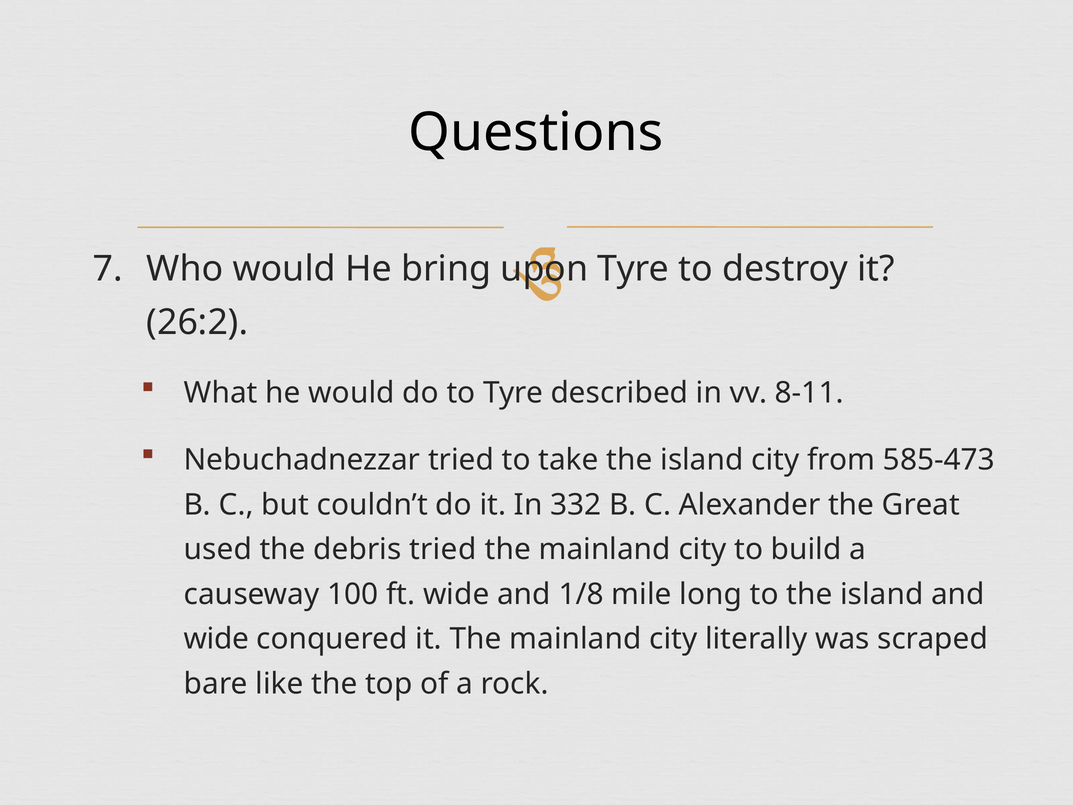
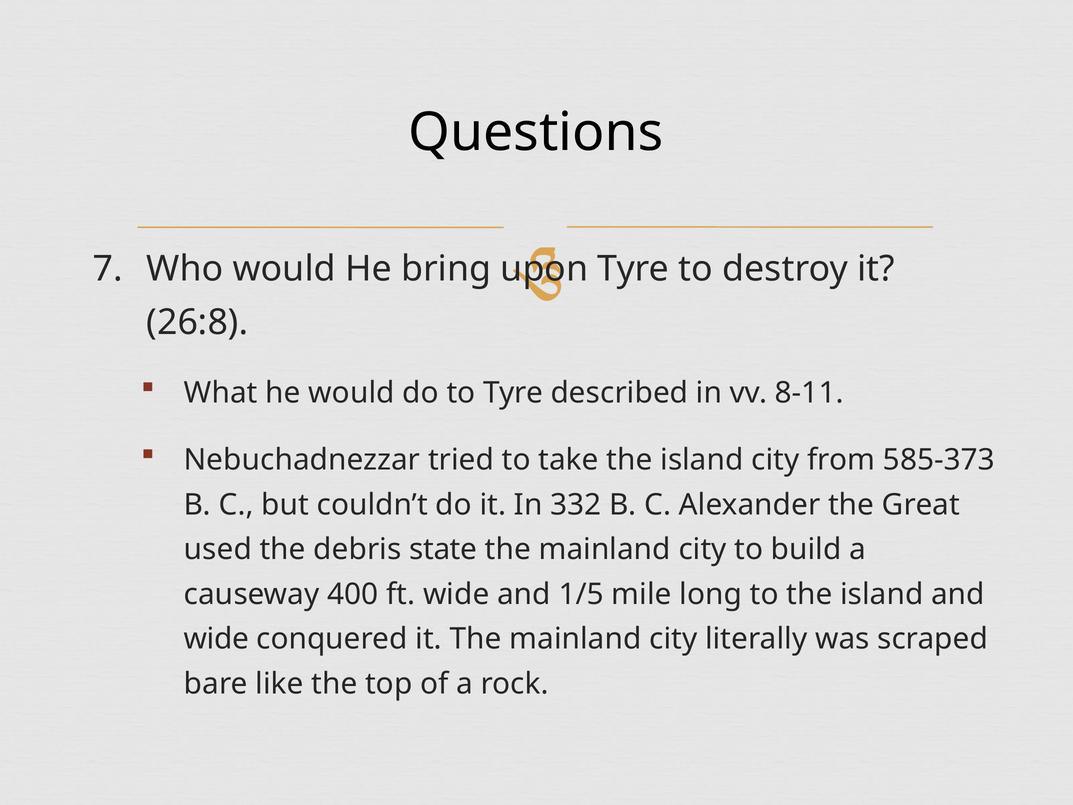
26:2: 26:2 -> 26:8
585-473: 585-473 -> 585-373
debris tried: tried -> state
100: 100 -> 400
1/8: 1/8 -> 1/5
